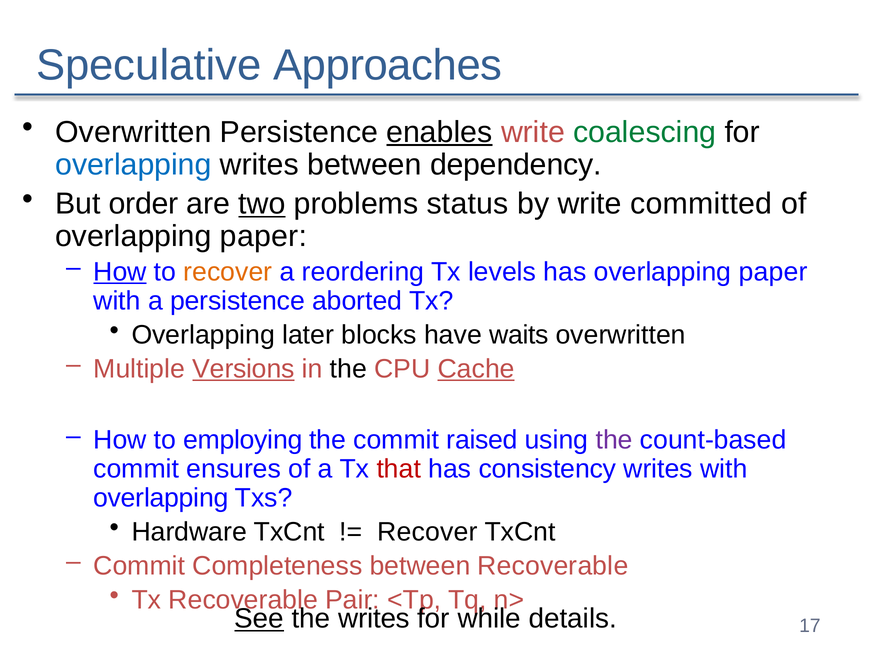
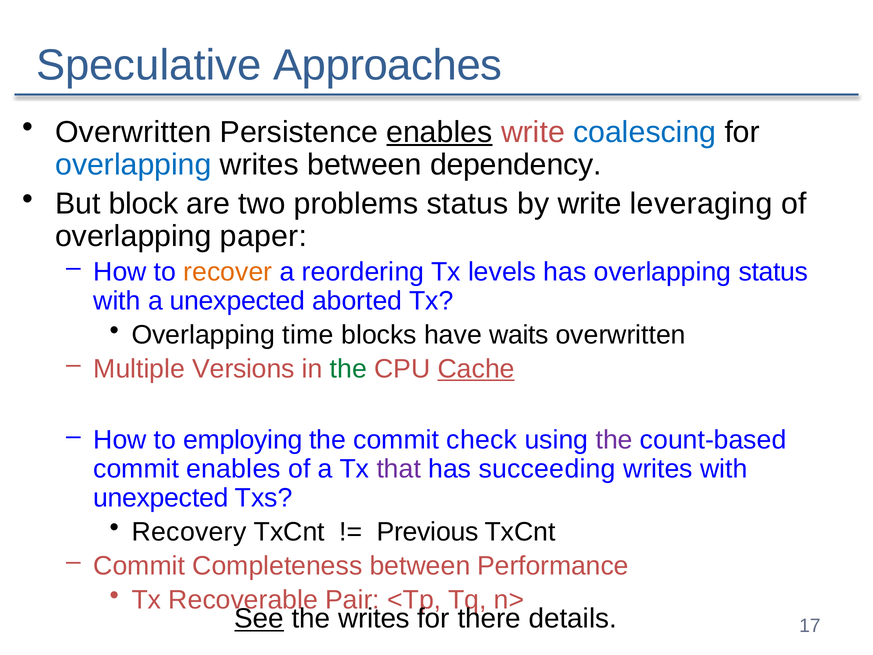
coalescing colour: green -> blue
order: order -> block
two underline: present -> none
committed: committed -> leveraging
How at (120, 272) underline: present -> none
has overlapping paper: paper -> status
a persistence: persistence -> unexpected
later: later -> time
Versions underline: present -> none
the at (348, 369) colour: black -> green
raised: raised -> check
commit ensures: ensures -> enables
that colour: red -> purple
consistency: consistency -> succeeding
overlapping at (161, 498): overlapping -> unexpected
Hardware: Hardware -> Recovery
Recover at (427, 532): Recover -> Previous
between Recoverable: Recoverable -> Performance
while: while -> there
